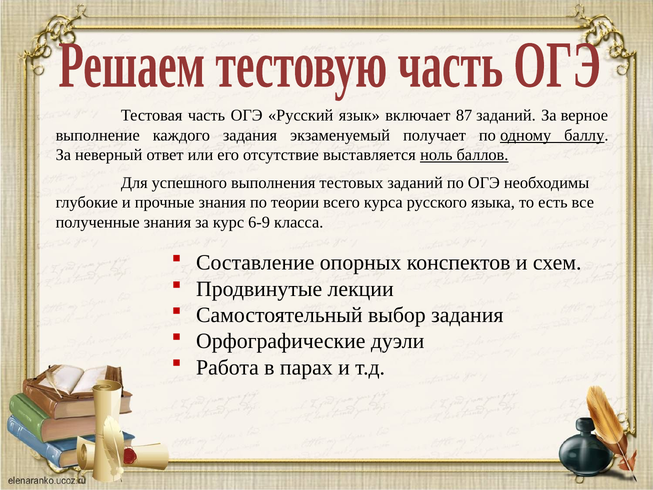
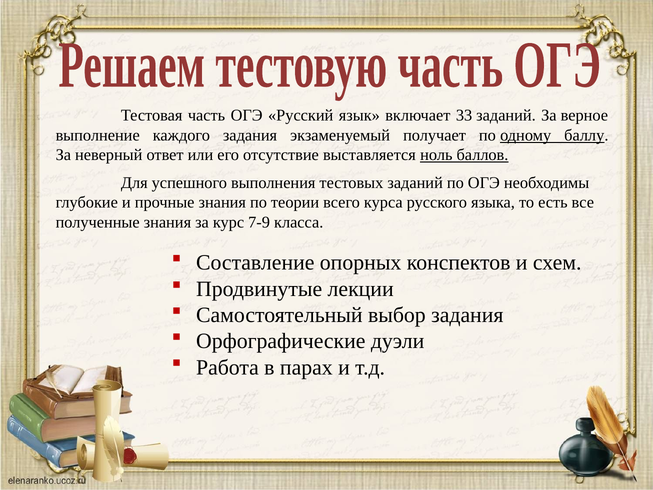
87: 87 -> 33
6-9: 6-9 -> 7-9
